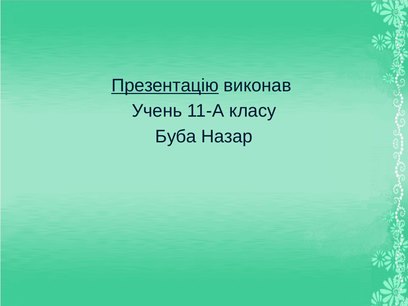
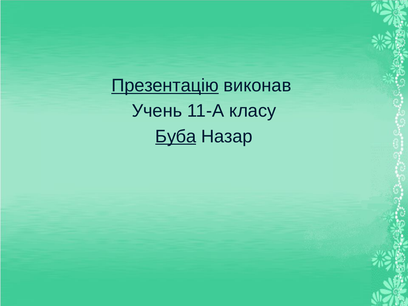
Буба underline: none -> present
